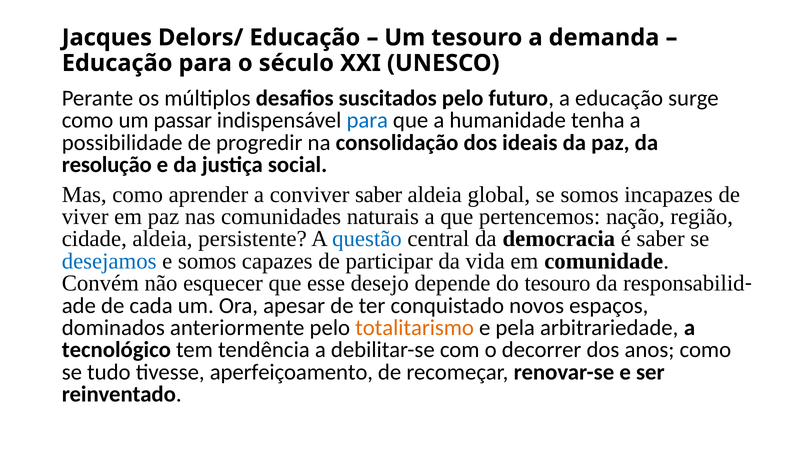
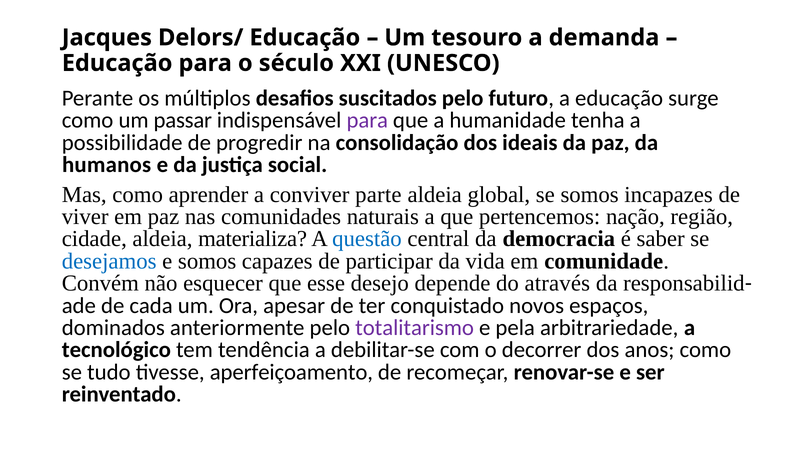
para at (367, 120) colour: blue -> purple
resolução: resolução -> humanos
conviver saber: saber -> parte
persistente: persistente -> materializa
do tesouro: tesouro -> através
totalitarismo colour: orange -> purple
